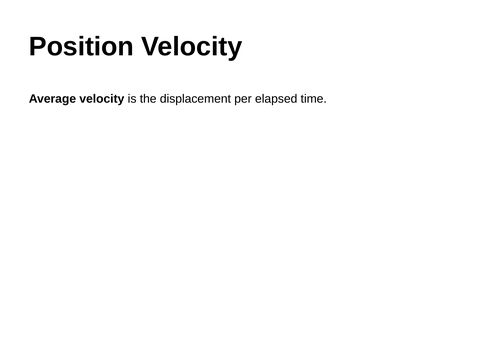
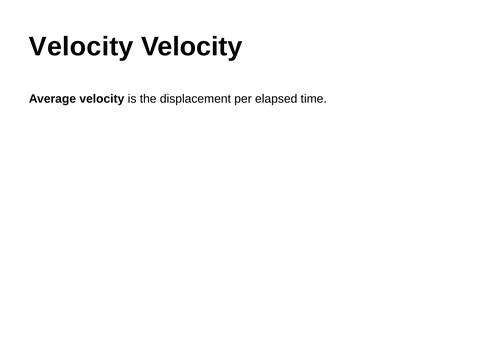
Position at (81, 47): Position -> Velocity
